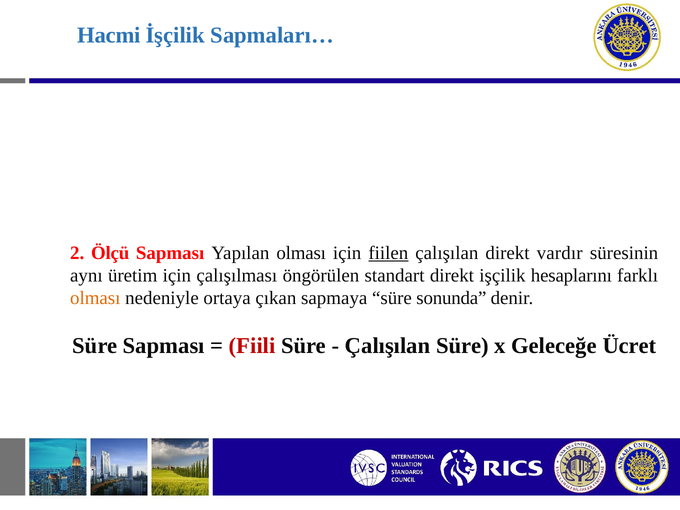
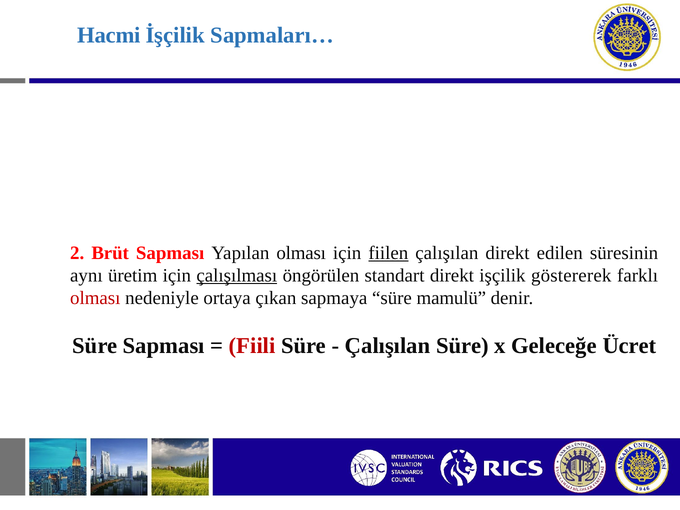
Ölçü: Ölçü -> Brüt
vardır: vardır -> edilen
çalışılması underline: none -> present
hesaplarını: hesaplarını -> göstererek
olması at (95, 298) colour: orange -> red
sonunda: sonunda -> mamulü
